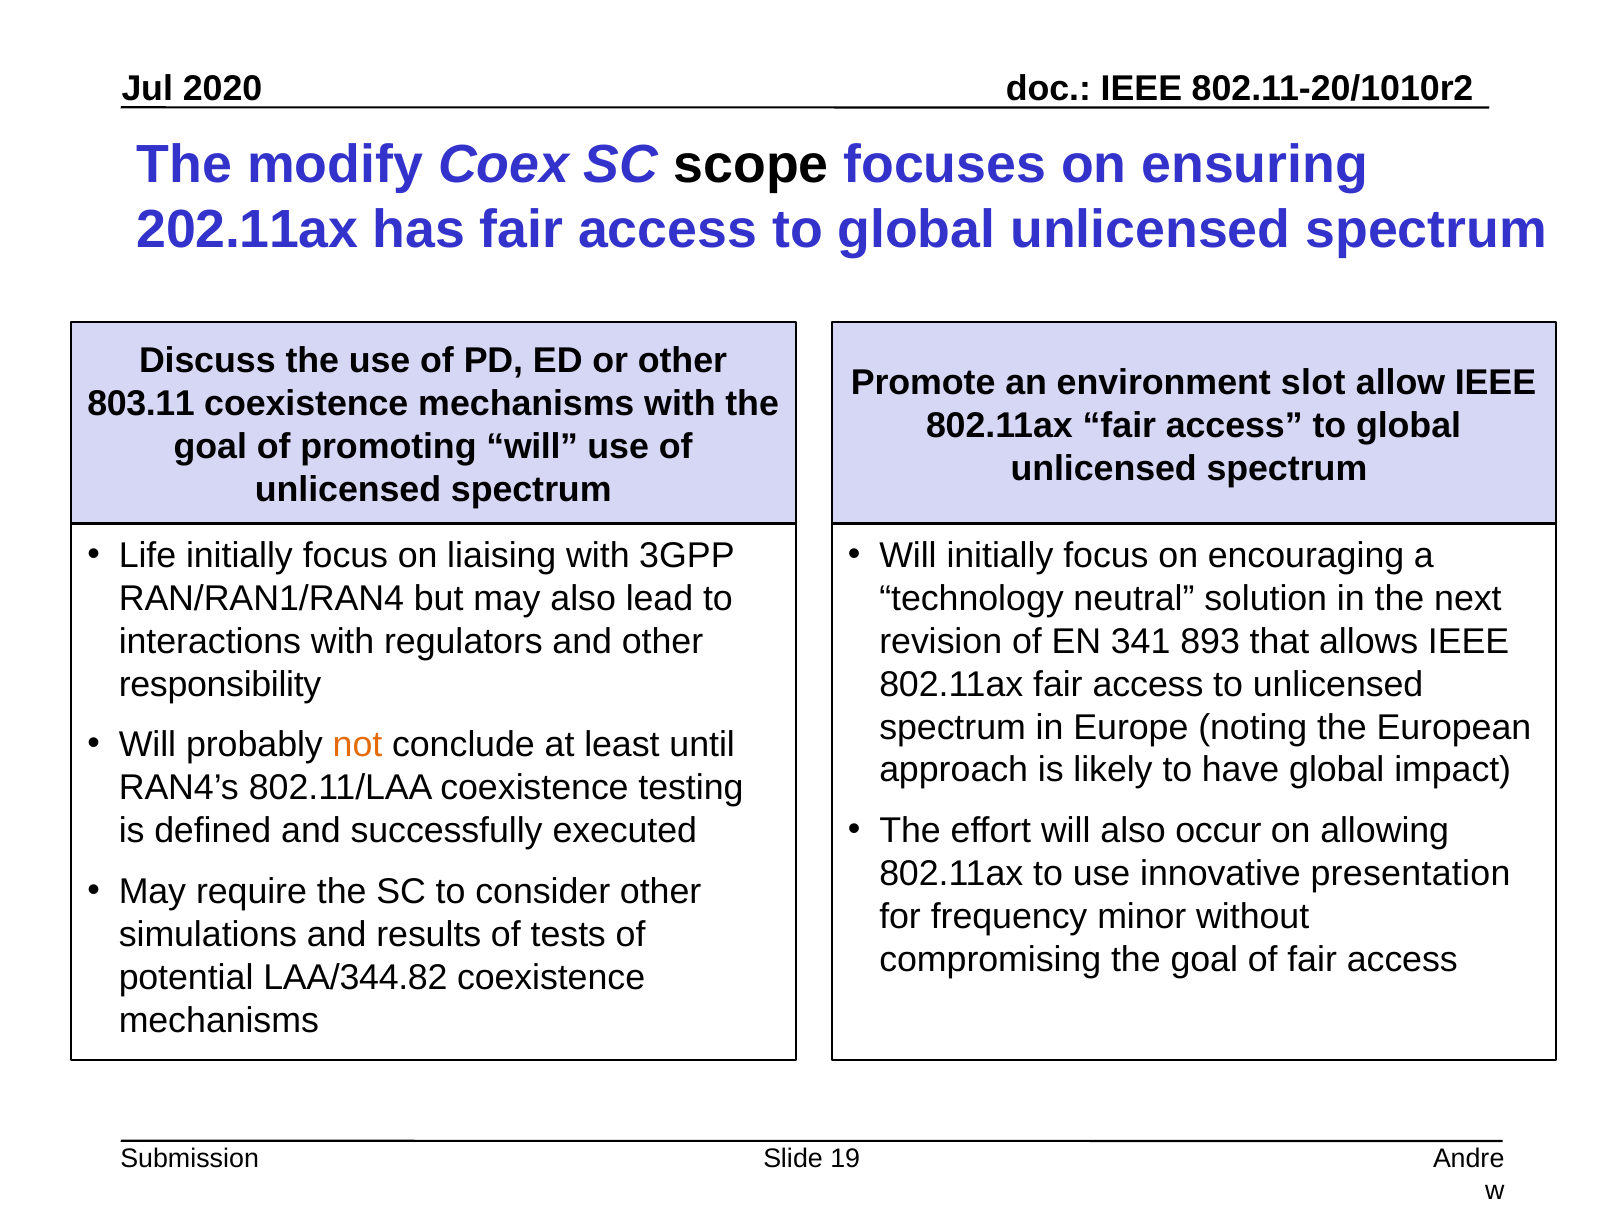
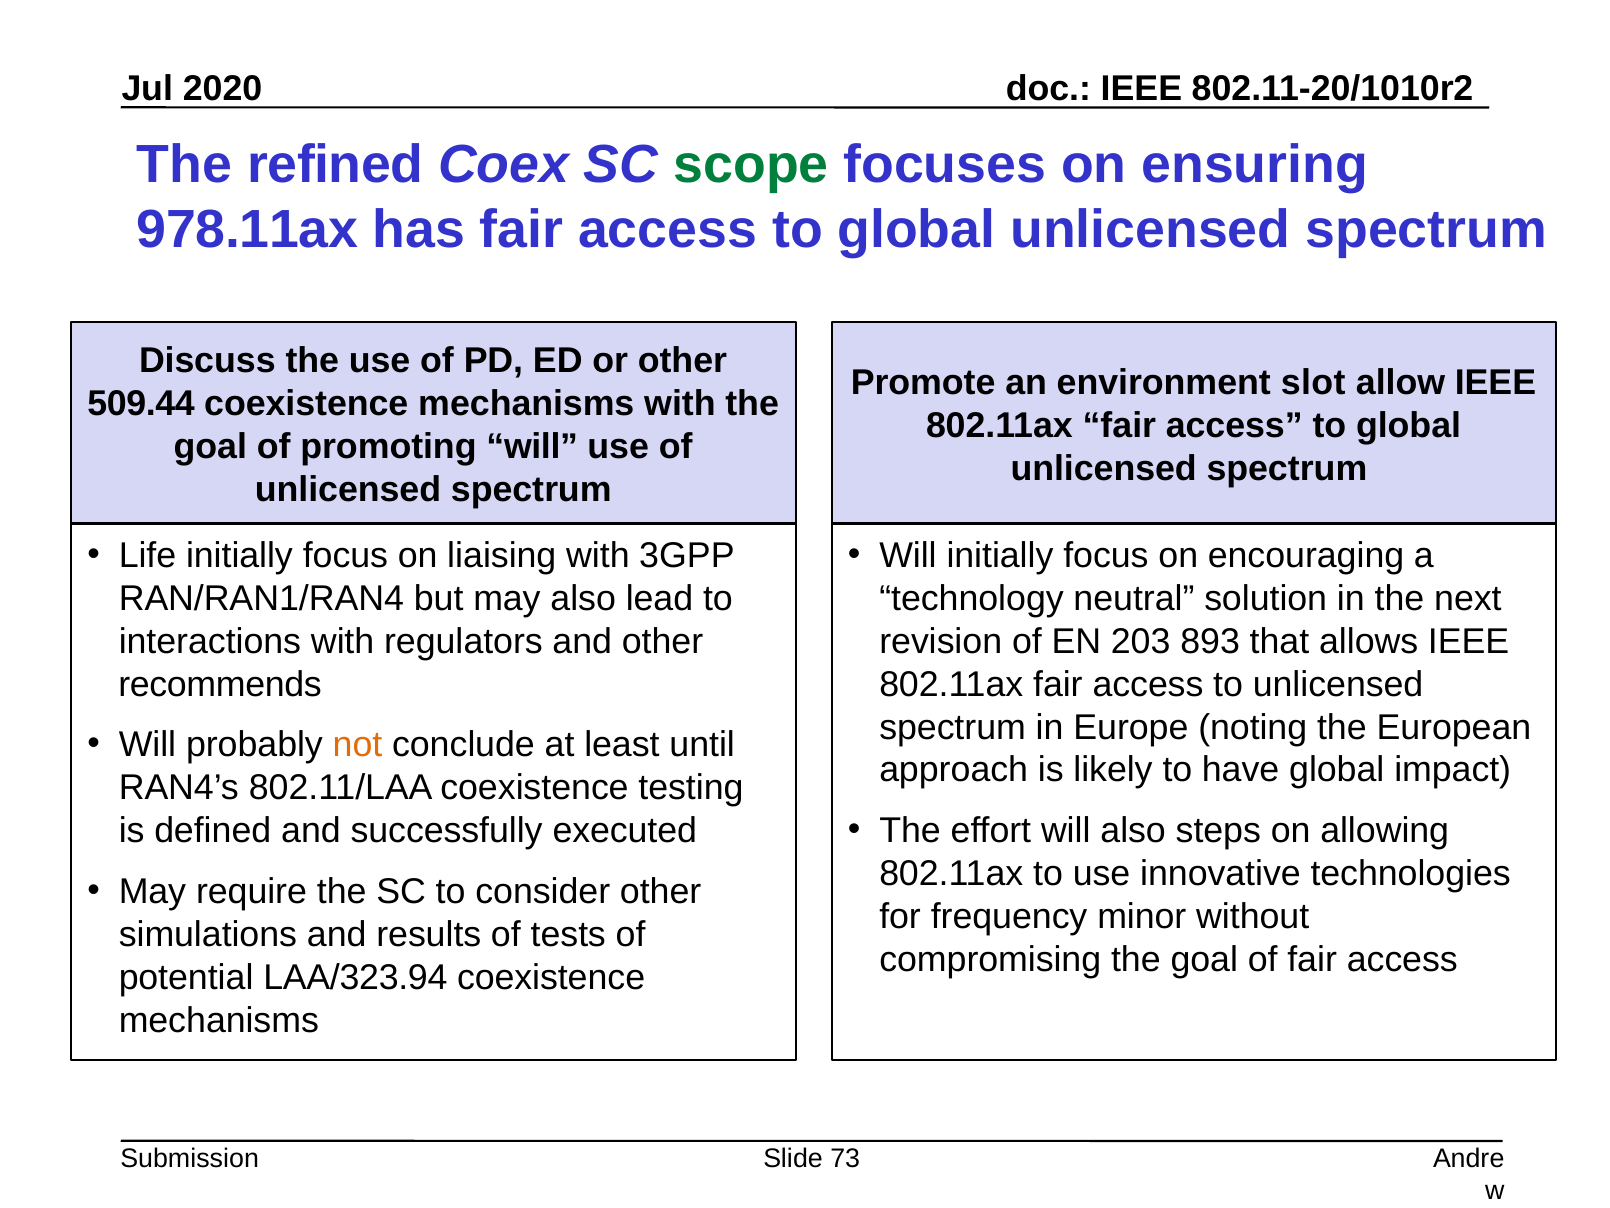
modify: modify -> refined
scope colour: black -> green
202.11ax: 202.11ax -> 978.11ax
803.11: 803.11 -> 509.44
341: 341 -> 203
responsibility: responsibility -> recommends
occur: occur -> steps
presentation: presentation -> technologies
LAA/344.82: LAA/344.82 -> LAA/323.94
19: 19 -> 73
